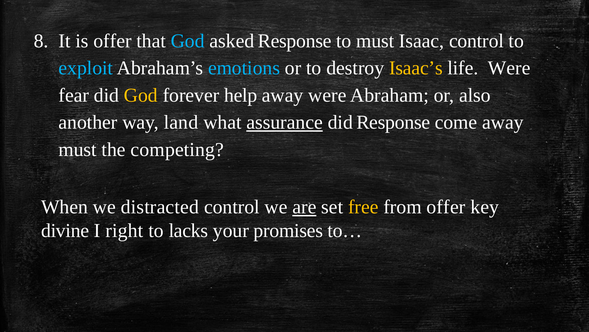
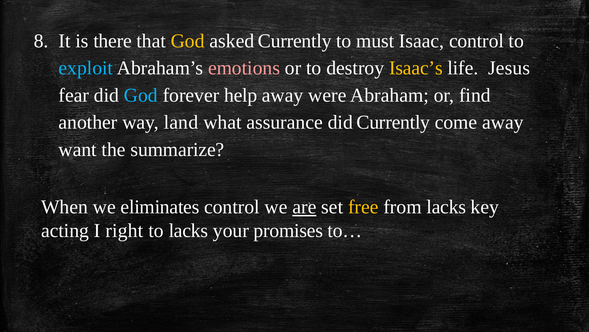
is offer: offer -> there
God at (188, 41) colour: light blue -> yellow
asked Response: Response -> Currently
emotions colour: light blue -> pink
life Were: Were -> Jesus
God at (141, 95) colour: yellow -> light blue
also: also -> find
assurance underline: present -> none
did Response: Response -> Currently
must at (78, 149): must -> want
competing: competing -> summarize
distracted: distracted -> eliminates
from offer: offer -> lacks
divine: divine -> acting
